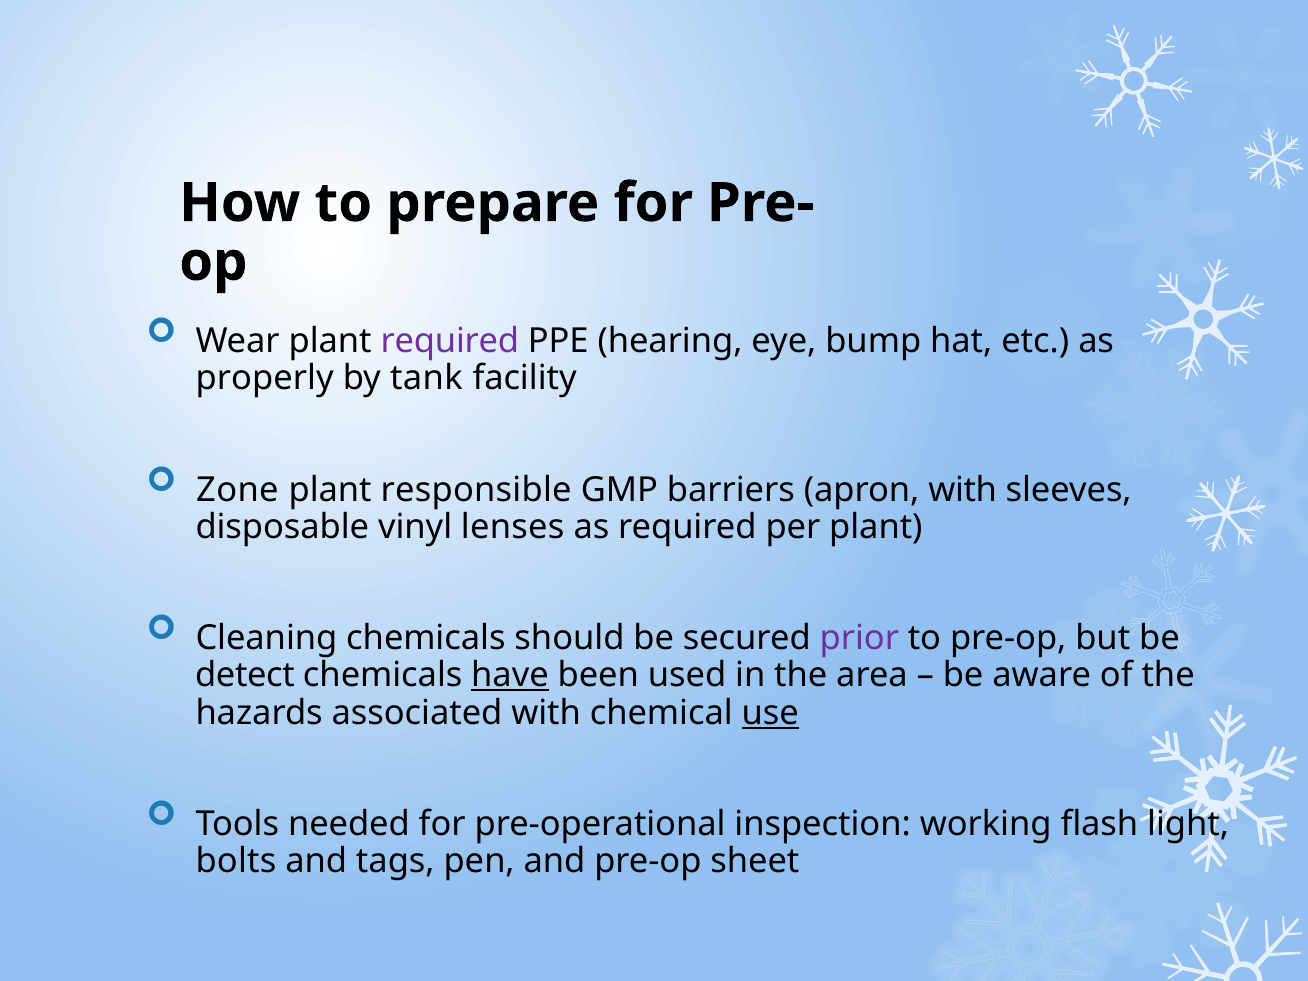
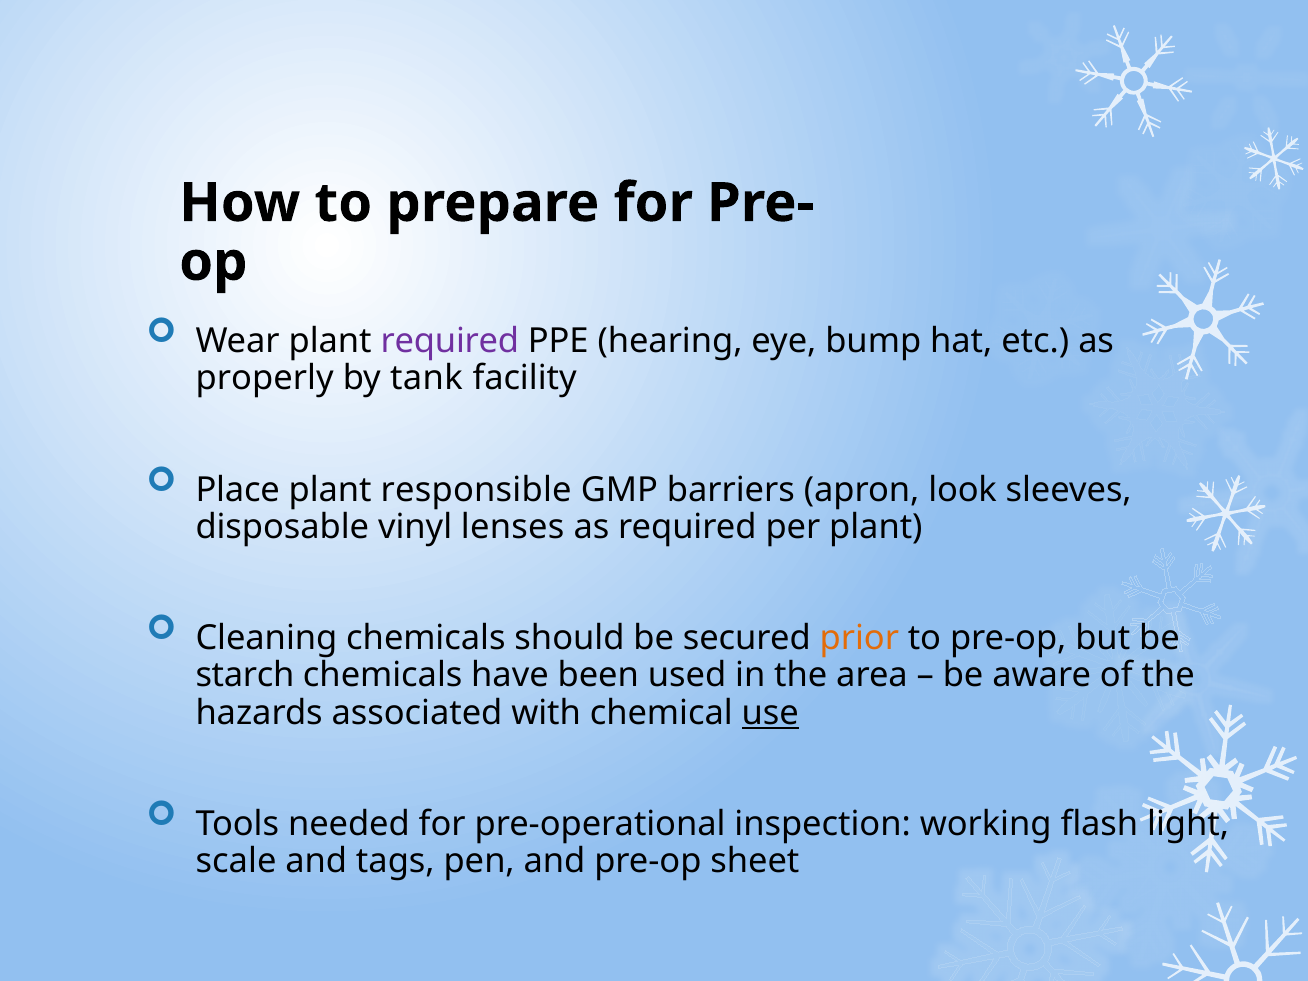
Zone: Zone -> Place
apron with: with -> look
prior colour: purple -> orange
detect: detect -> starch
have underline: present -> none
bolts: bolts -> scale
